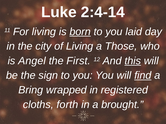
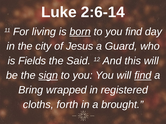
2:4-14: 2:4-14 -> 2:6-14
you laid: laid -> find
of Living: Living -> Jesus
Those: Those -> Guard
Angel: Angel -> Fields
First: First -> Said
this underline: present -> none
sign underline: none -> present
